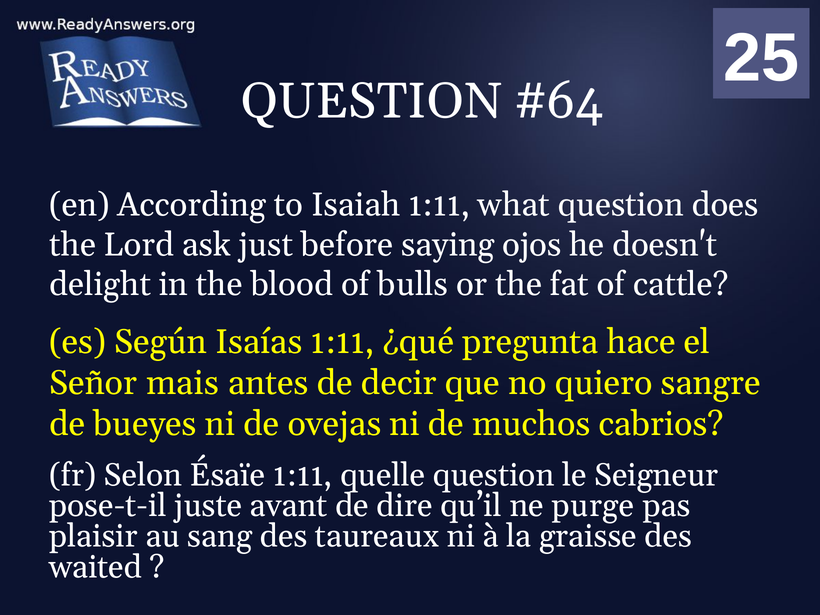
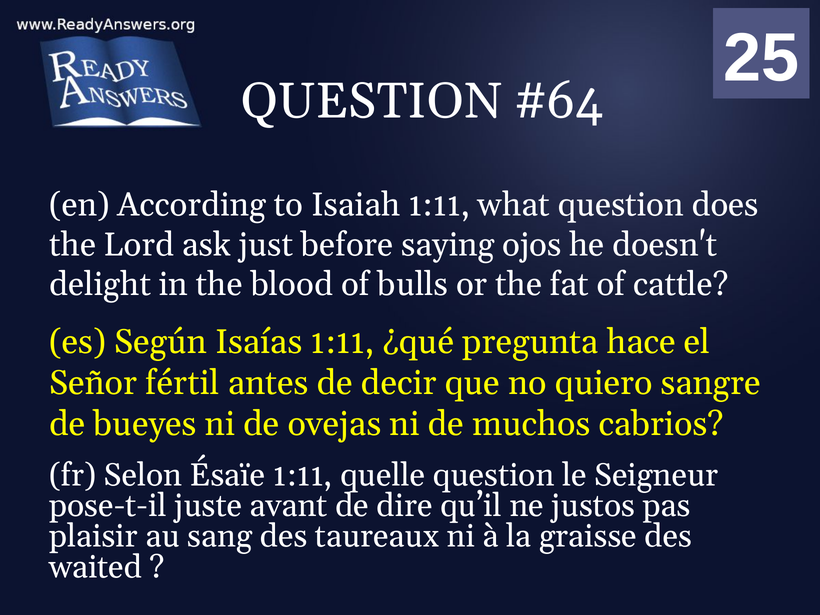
mais: mais -> fértil
purge: purge -> justos
